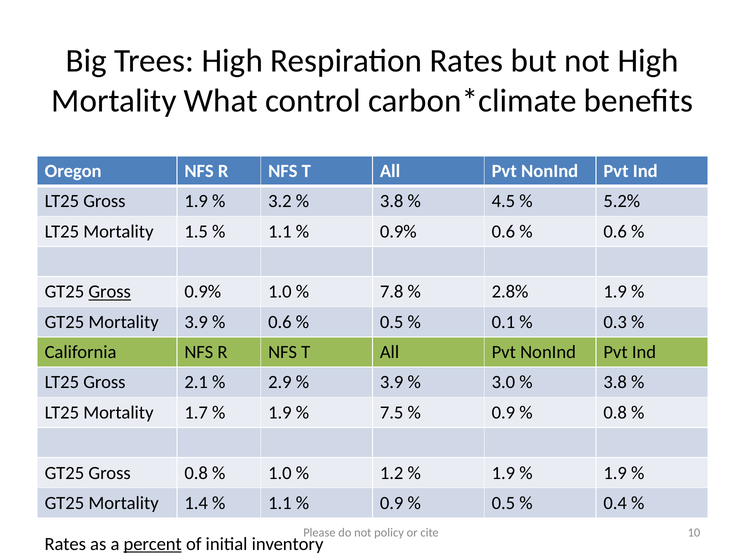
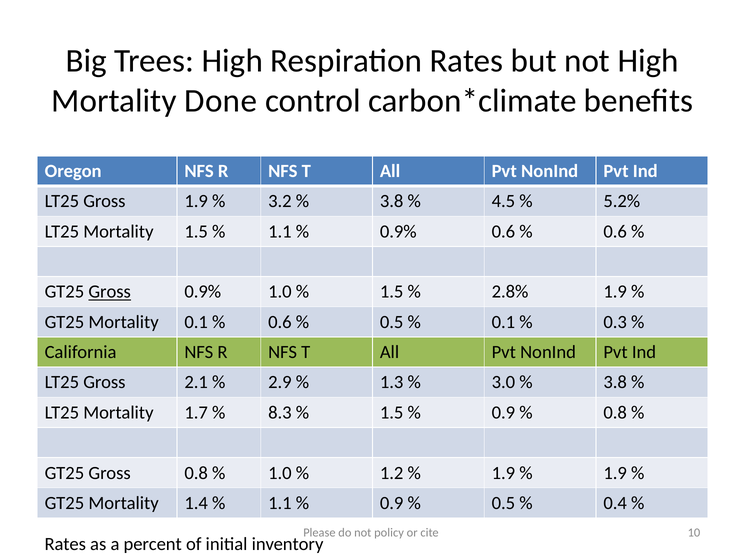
What: What -> Done
7.8 at (392, 292): 7.8 -> 1.5
Mortality 3.9: 3.9 -> 0.1
3.9 at (392, 383): 3.9 -> 1.3
1.9 at (280, 413): 1.9 -> 8.3
7.5 at (392, 413): 7.5 -> 1.5
percent underline: present -> none
